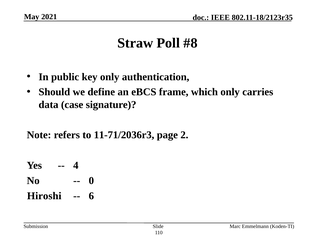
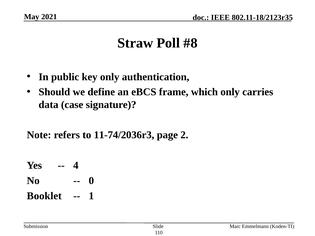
11-71/2036r3: 11-71/2036r3 -> 11-74/2036r3
Hiroshi: Hiroshi -> Booklet
6: 6 -> 1
